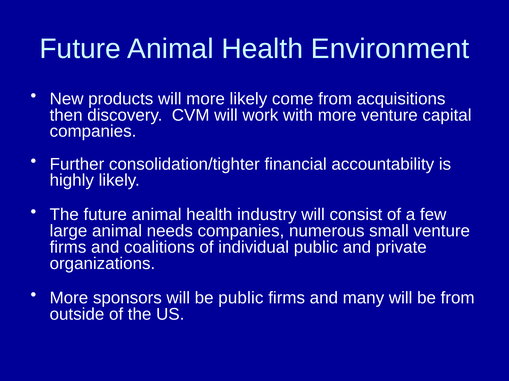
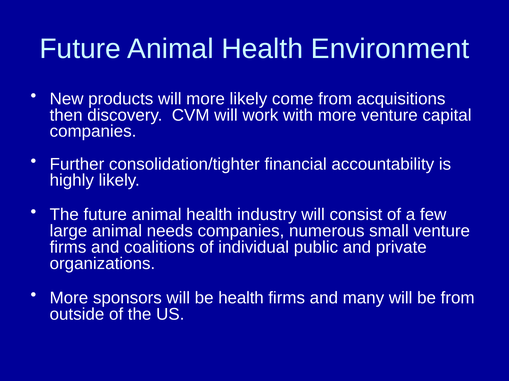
be public: public -> health
